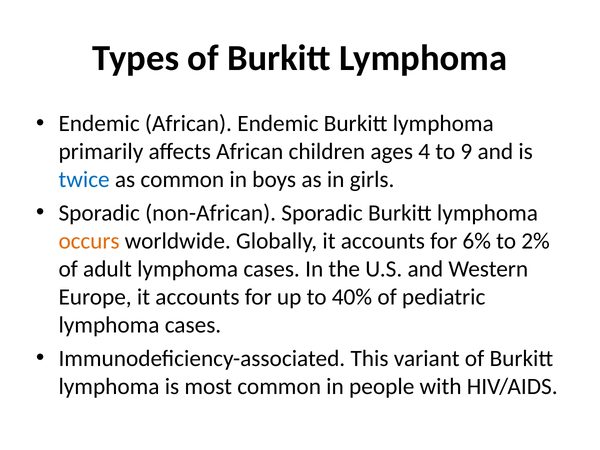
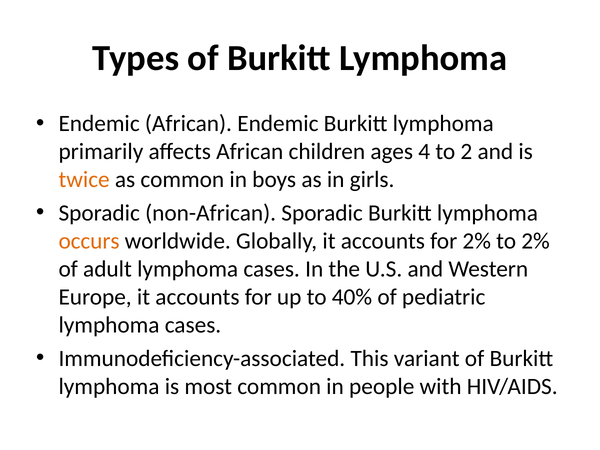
9: 9 -> 2
twice colour: blue -> orange
for 6%: 6% -> 2%
